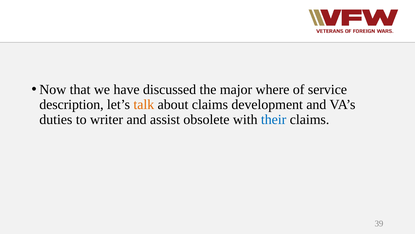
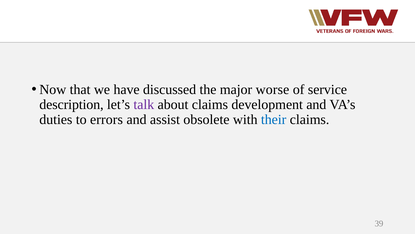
where: where -> worse
talk colour: orange -> purple
writer: writer -> errors
